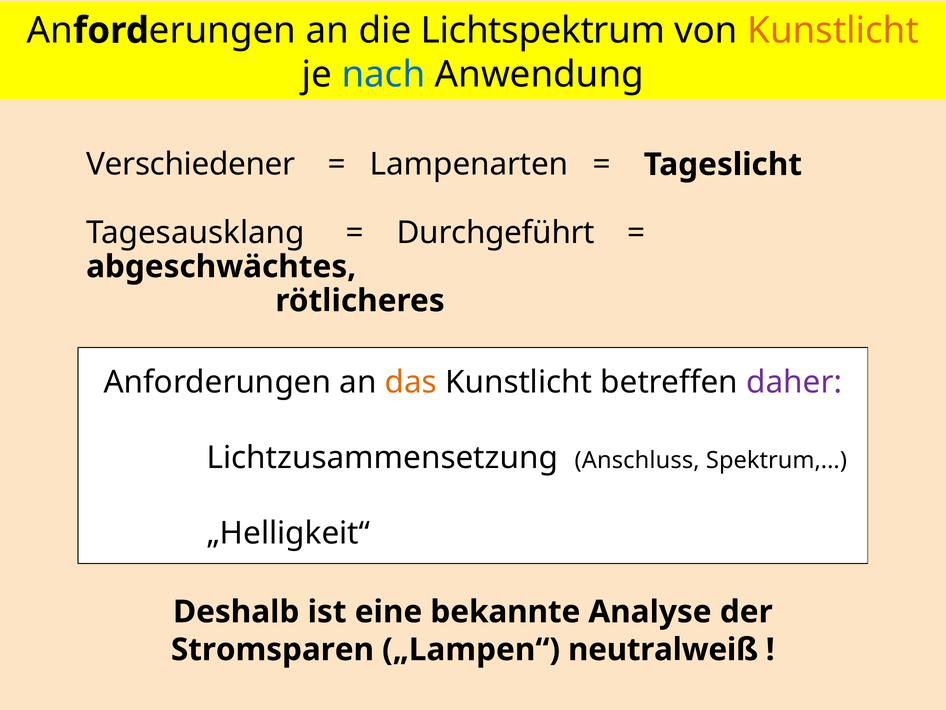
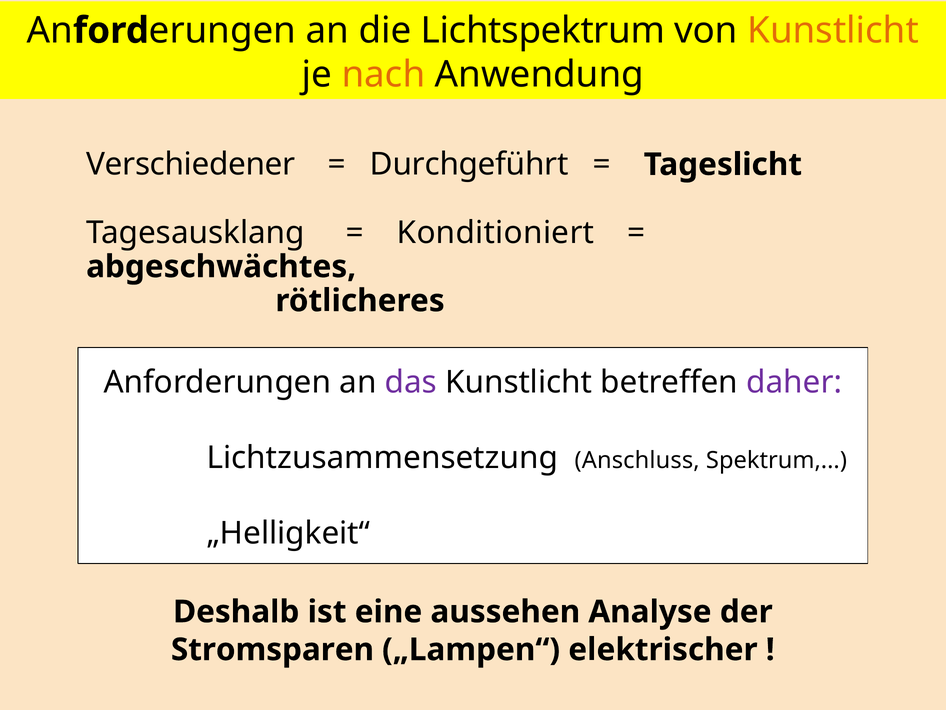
nach colour: blue -> orange
Lampenarten: Lampenarten -> Durchgeführt
Durchgeführt: Durchgeführt -> Konditioniert
das colour: orange -> purple
bekannte: bekannte -> aussehen
neutralweiß: neutralweiß -> elektrischer
